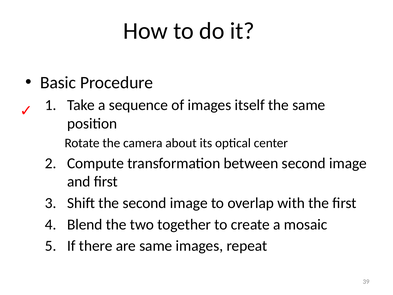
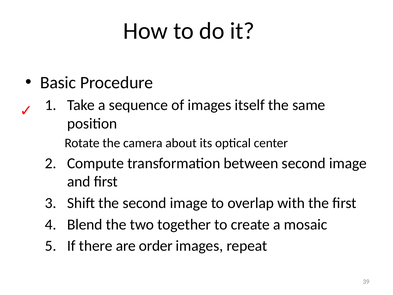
are same: same -> order
